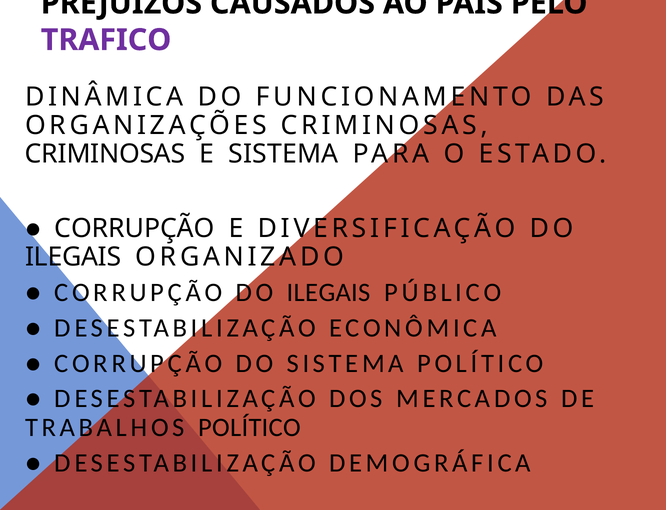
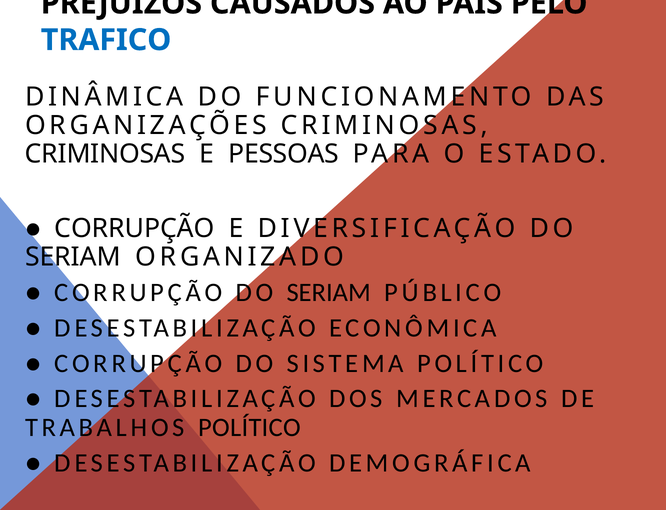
TRAFICO colour: purple -> blue
E SISTEMA: SISTEMA -> PESSOAS
ILEGAIS at (73, 257): ILEGAIS -> SERIAM
CORRUPÇÃO DO ILEGAIS: ILEGAIS -> SERIAM
